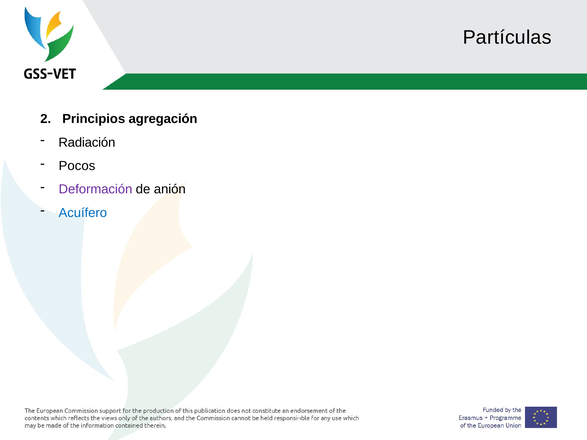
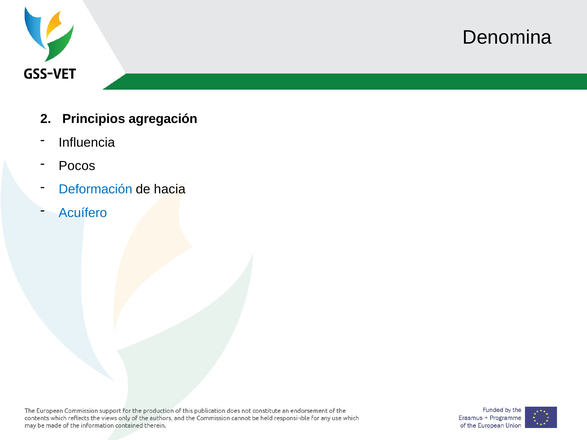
Partículas: Partículas -> Denomina
Radiación: Radiación -> Influencia
Deformación colour: purple -> blue
anión: anión -> hacia
